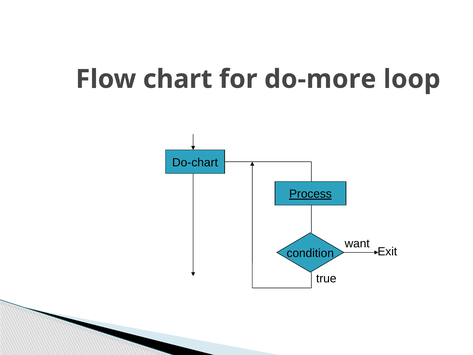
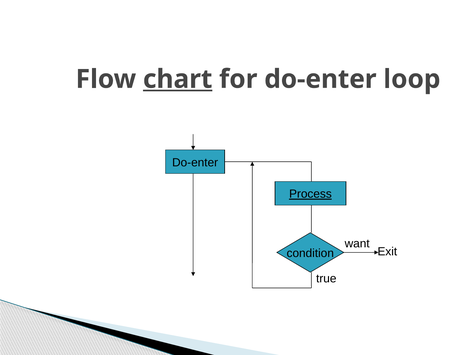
chart underline: none -> present
for do-more: do-more -> do-enter
Do-chart at (195, 162): Do-chart -> Do-enter
